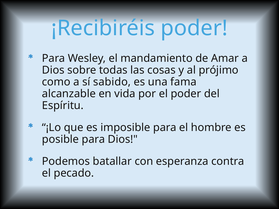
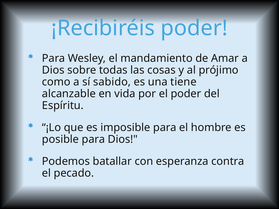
fama: fama -> tiene
